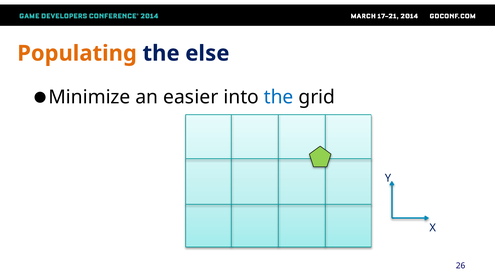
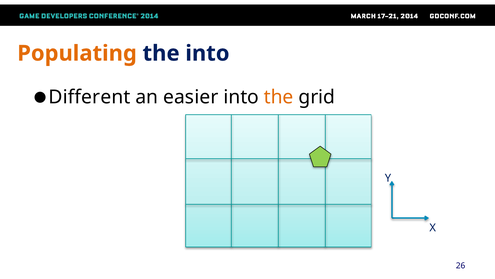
the else: else -> into
Minimize: Minimize -> Different
the at (279, 97) colour: blue -> orange
